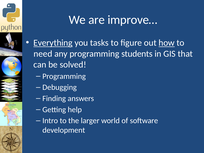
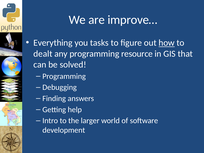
Everything underline: present -> none
need: need -> dealt
students: students -> resource
